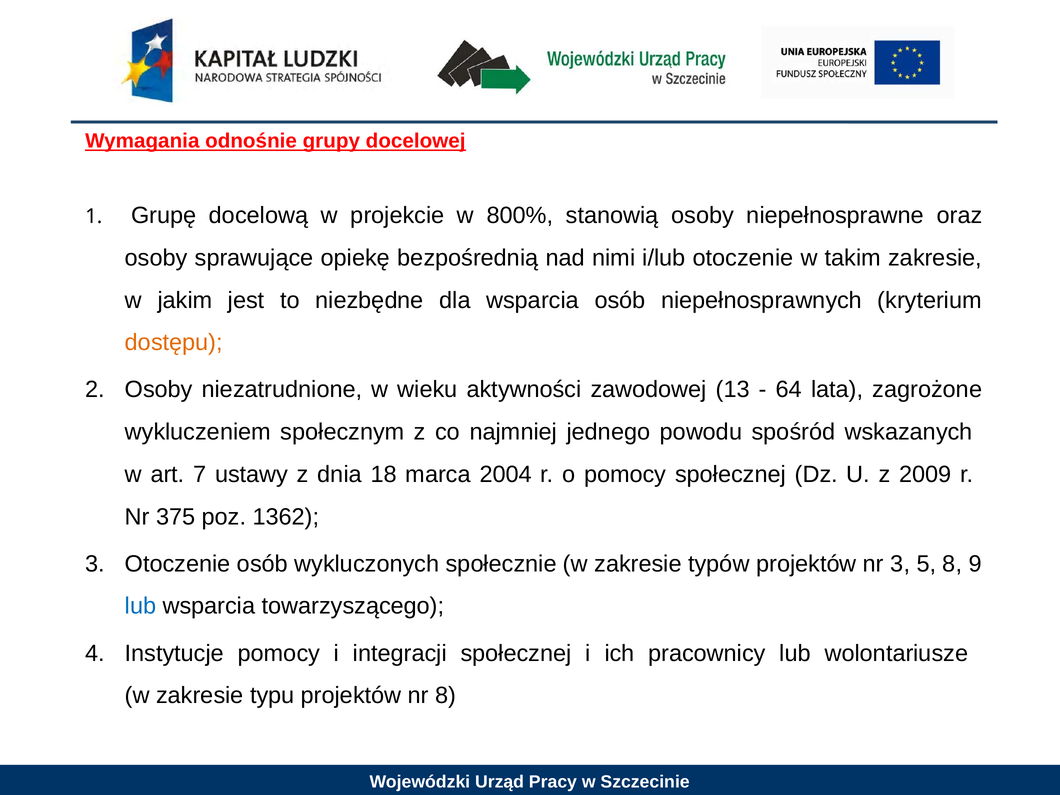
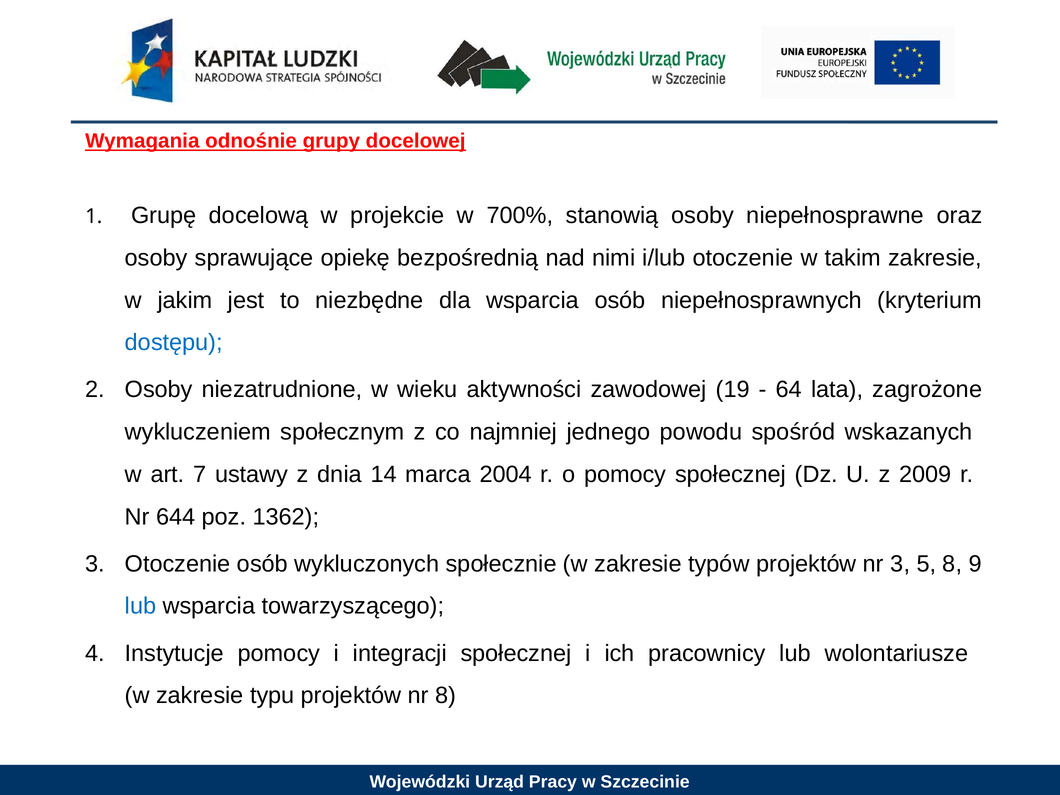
800%: 800% -> 700%
dostępu colour: orange -> blue
13: 13 -> 19
18: 18 -> 14
375: 375 -> 644
